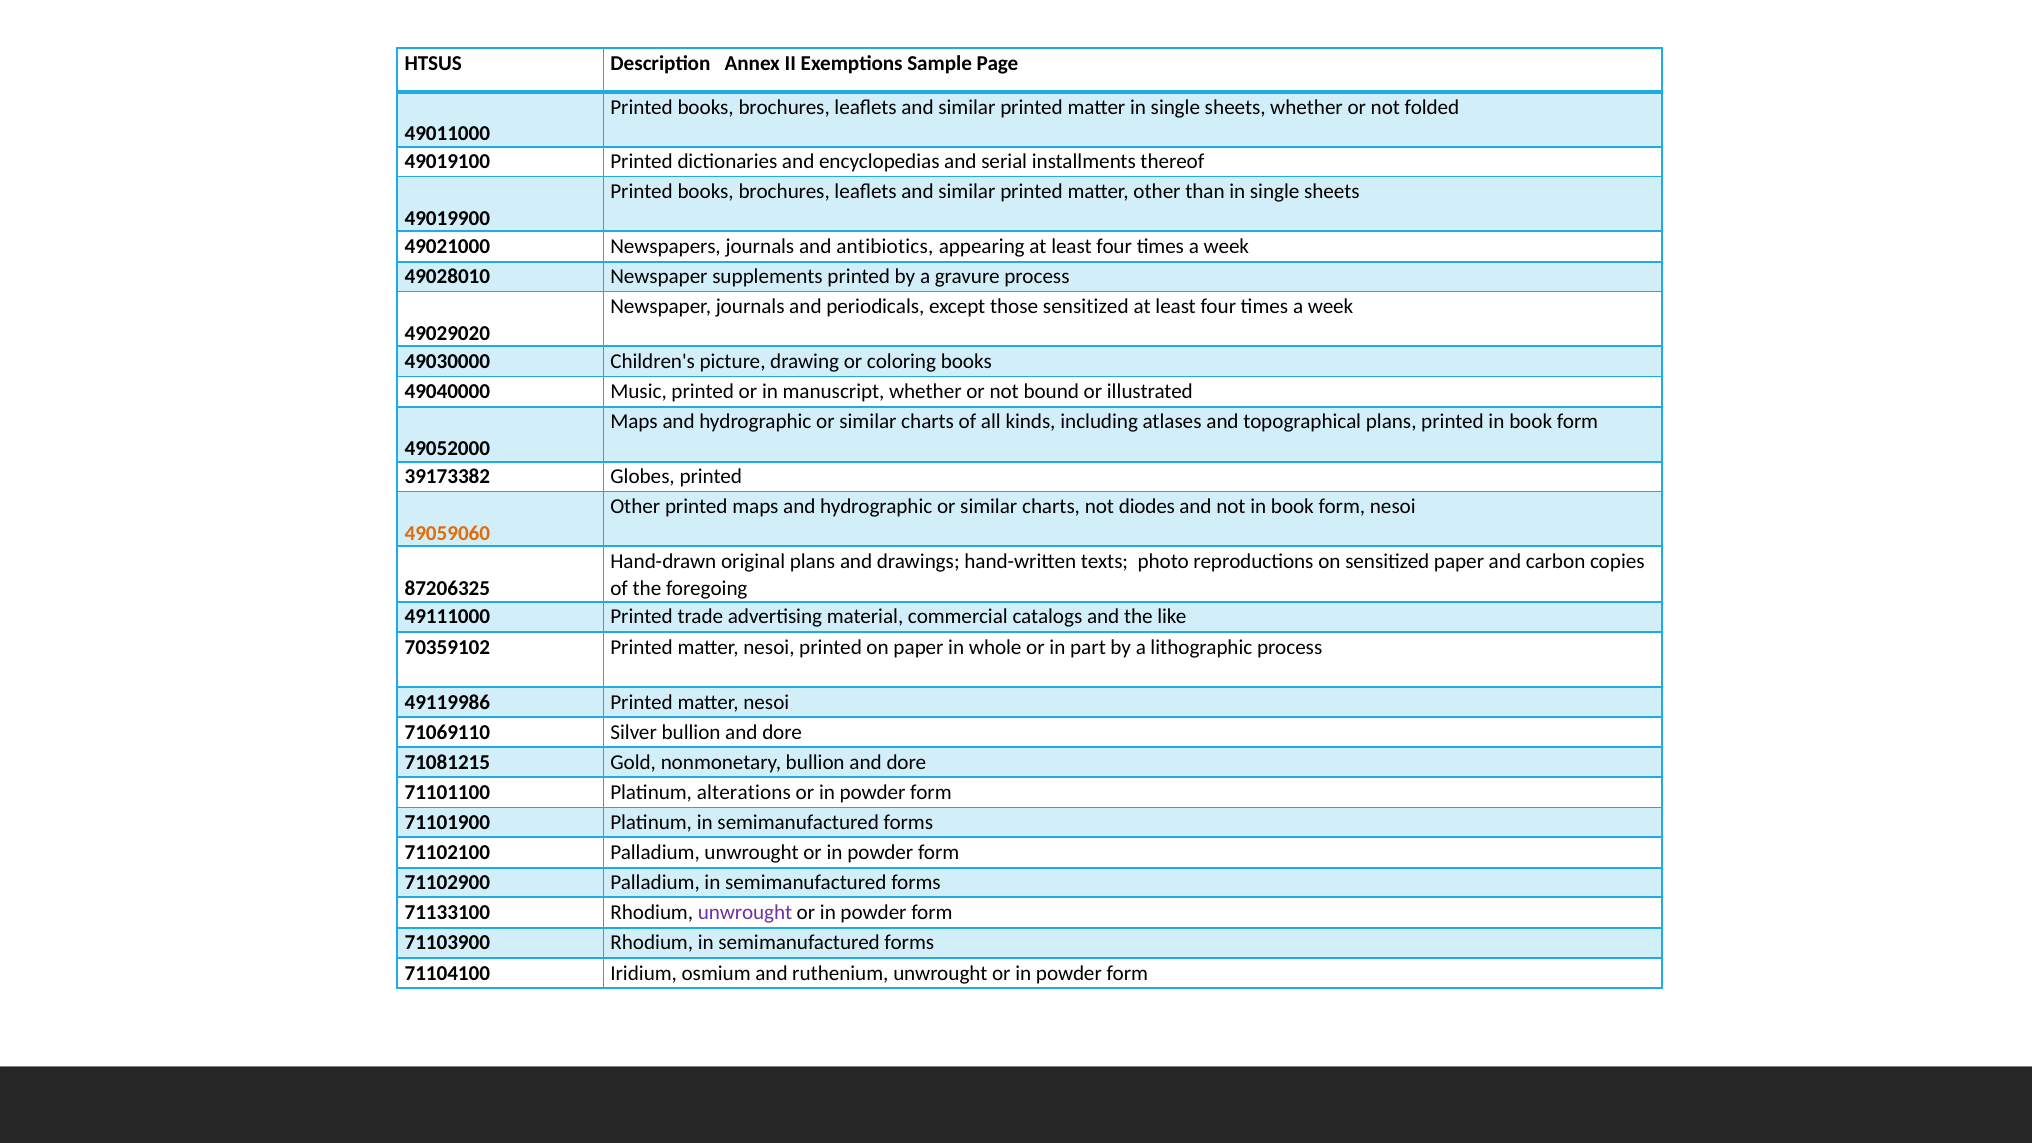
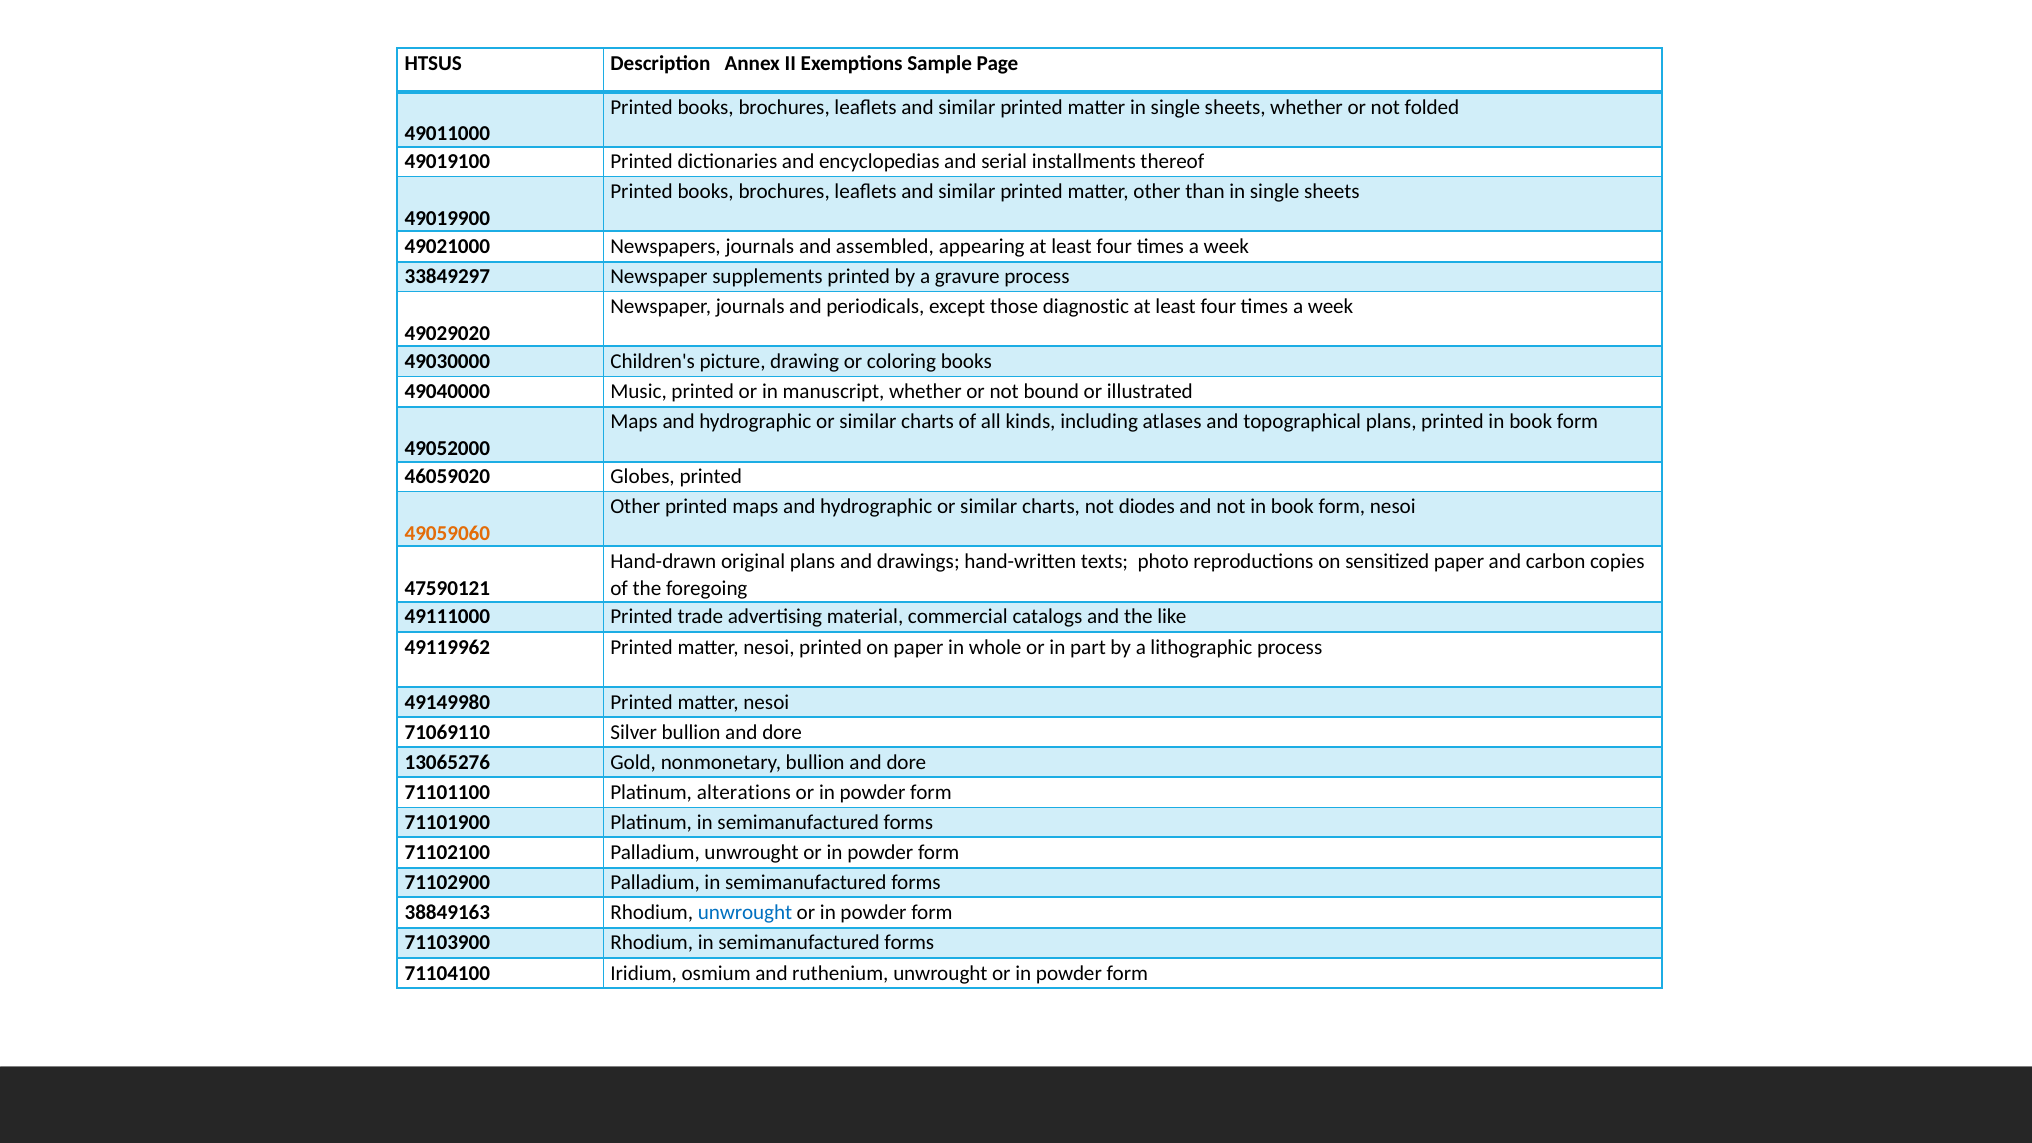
antibiotics: antibiotics -> assembled
49028010: 49028010 -> 33849297
those sensitized: sensitized -> diagnostic
39173382: 39173382 -> 46059020
87206325: 87206325 -> 47590121
70359102: 70359102 -> 49119962
49119986: 49119986 -> 49149980
71081215: 71081215 -> 13065276
71133100: 71133100 -> 38849163
unwrought at (745, 913) colour: purple -> blue
